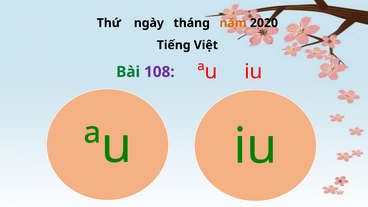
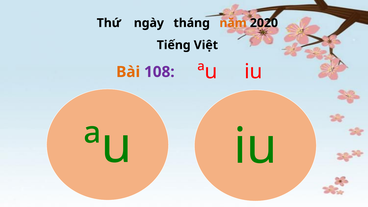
Bài colour: green -> orange
